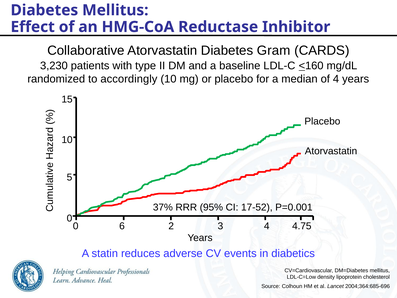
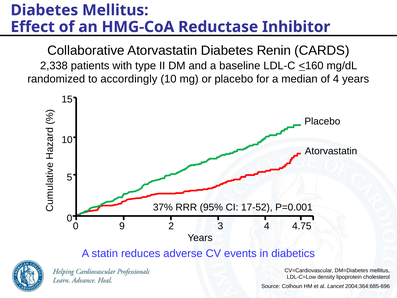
Gram: Gram -> Renin
3,230: 3,230 -> 2,338
6: 6 -> 9
